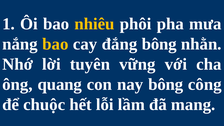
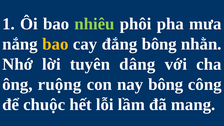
nhiêu colour: yellow -> light green
vững: vững -> dâng
quang: quang -> ruộng
